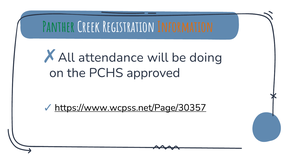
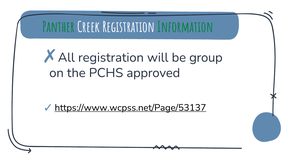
Information colour: orange -> green
All attendance: attendance -> registration
doing: doing -> group
https://www.wcpss.net/Page/30357: https://www.wcpss.net/Page/30357 -> https://www.wcpss.net/Page/53137
